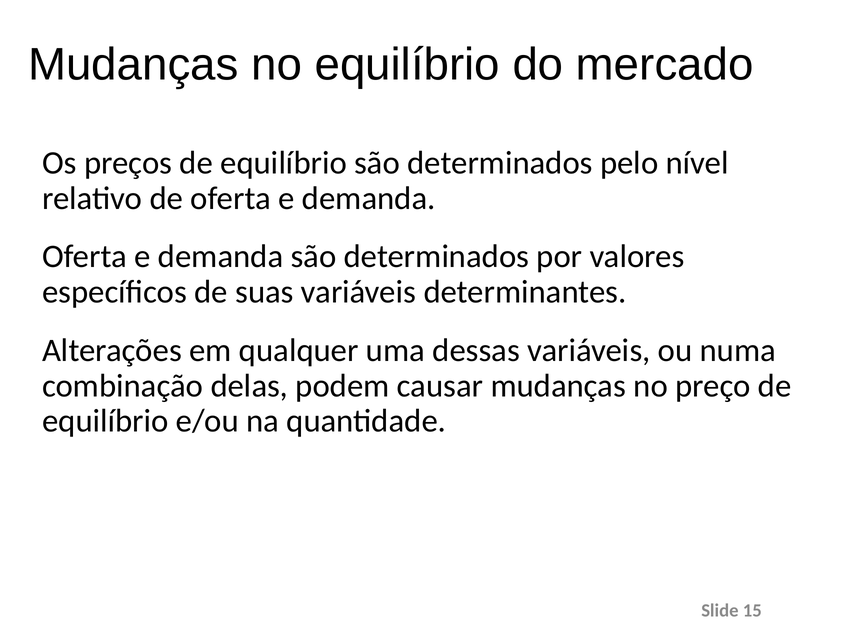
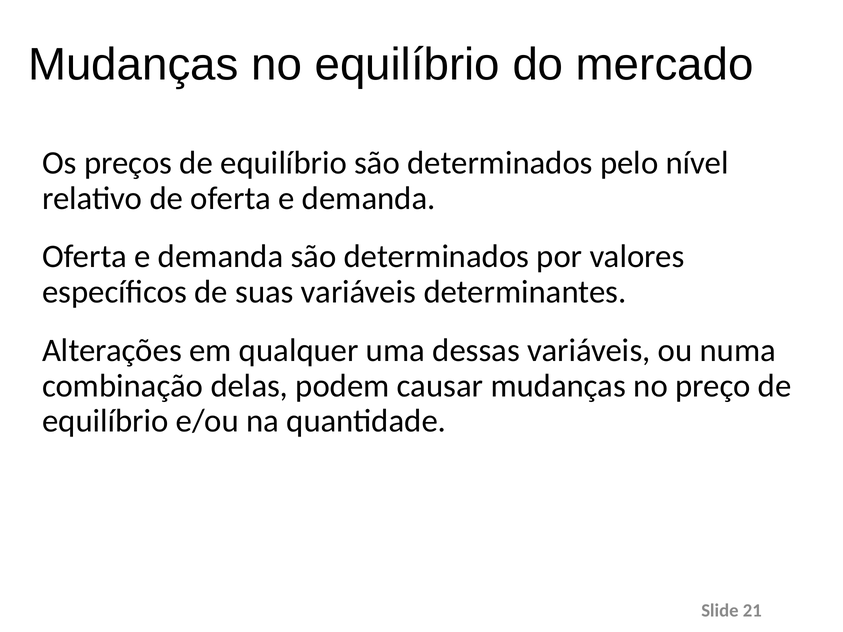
15: 15 -> 21
